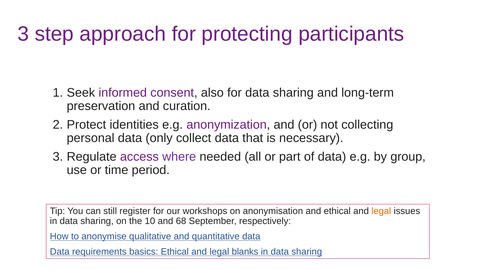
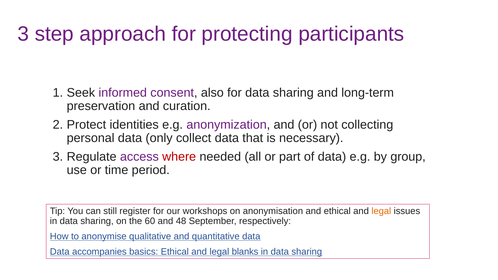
where colour: purple -> red
10: 10 -> 60
68: 68 -> 48
requirements: requirements -> accompanies
